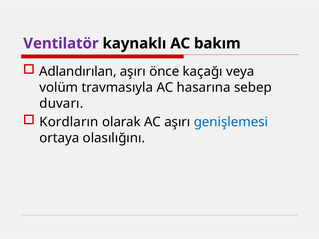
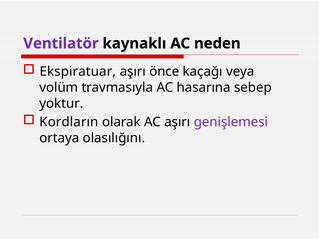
bakım: bakım -> neden
Adlandırılan: Adlandırılan -> Ekspiratuar
duvarı: duvarı -> yoktur
genişlemesi colour: blue -> purple
